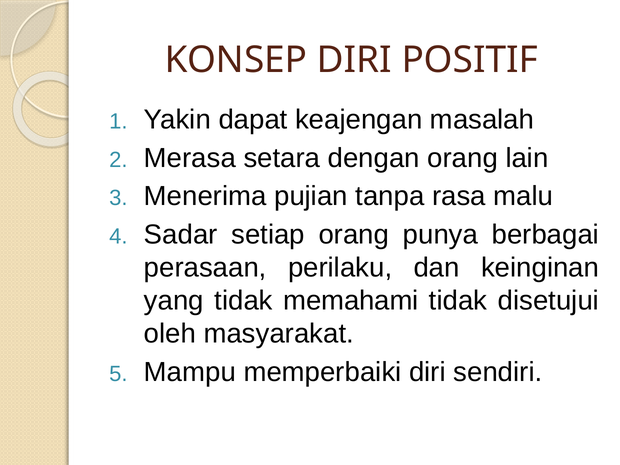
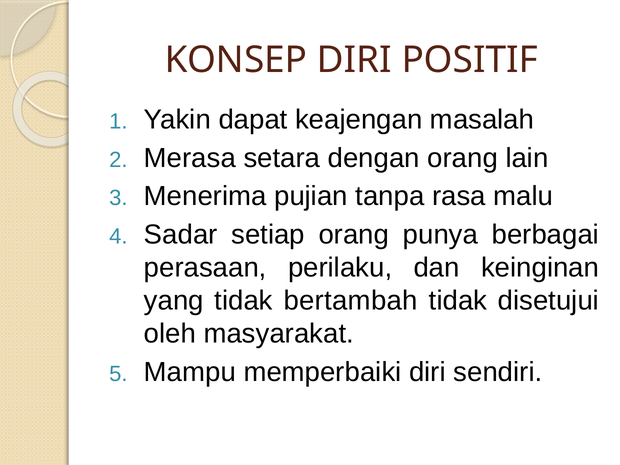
memahami: memahami -> bertambah
